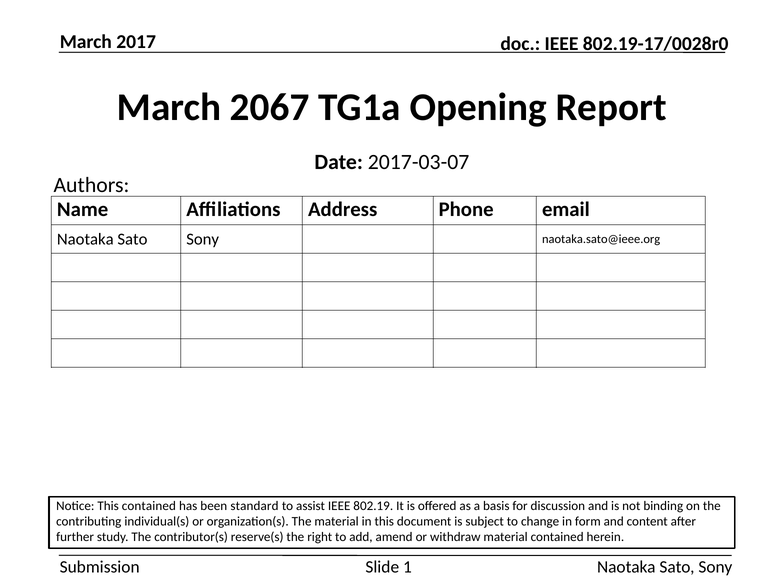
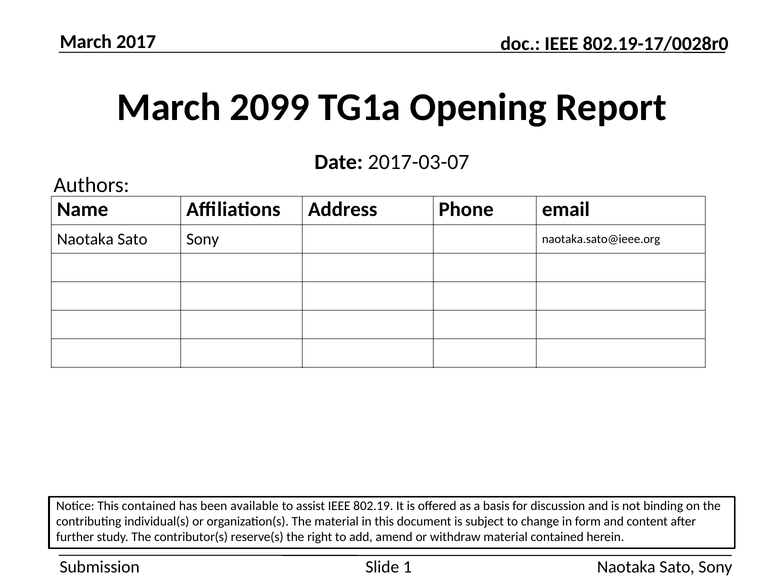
2067: 2067 -> 2099
standard: standard -> available
